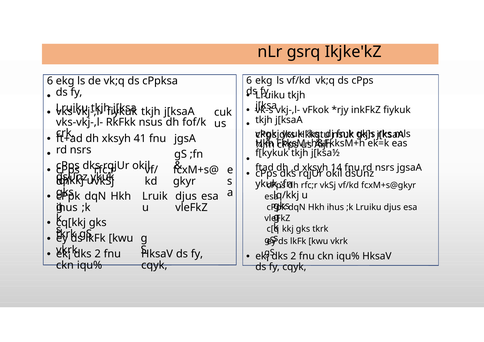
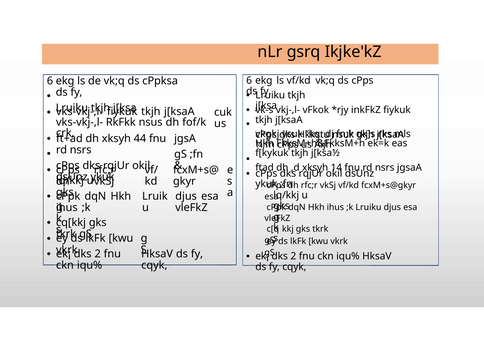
41: 41 -> 44
